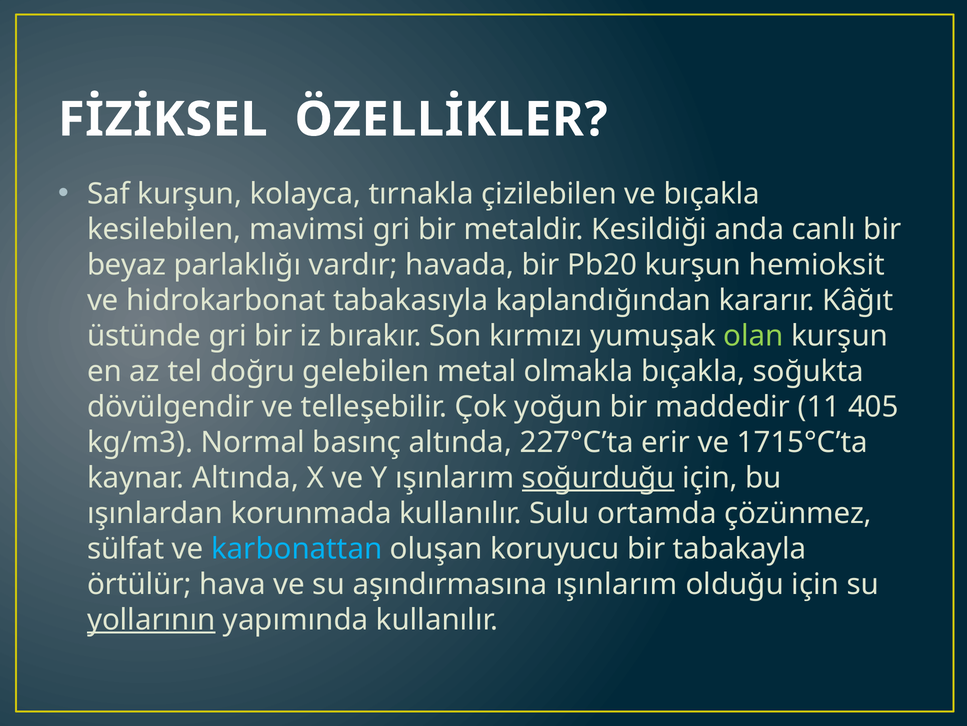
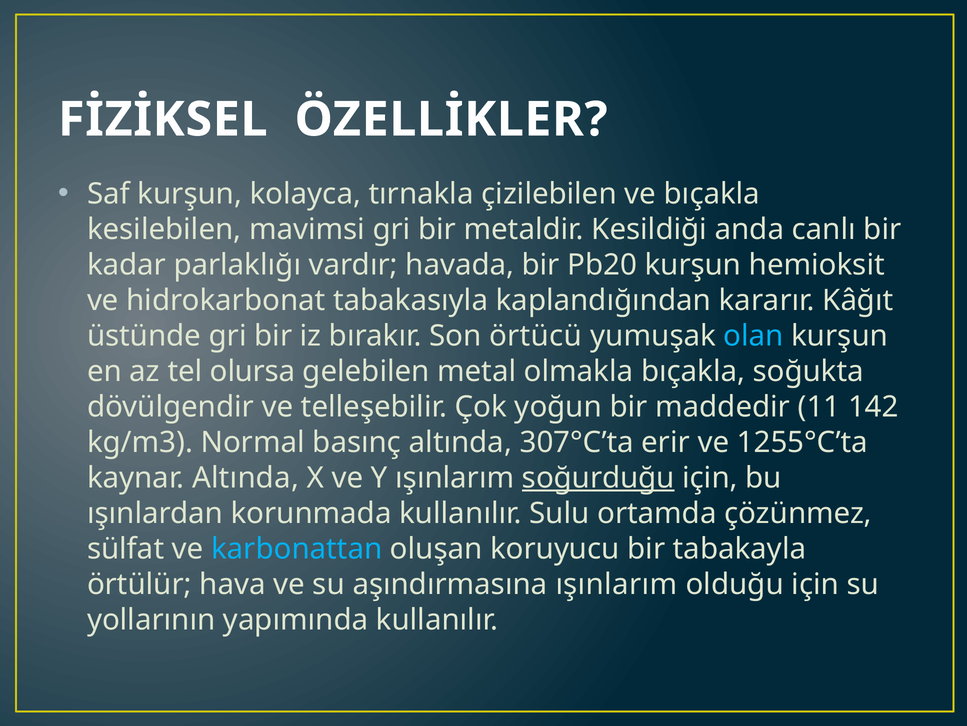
beyaz: beyaz -> kadar
kırmızı: kırmızı -> örtücü
olan colour: light green -> light blue
doğru: doğru -> olursa
405: 405 -> 142
227°C’ta: 227°C’ta -> 307°C’ta
1715°C’ta: 1715°C’ta -> 1255°C’ta
yollarının underline: present -> none
